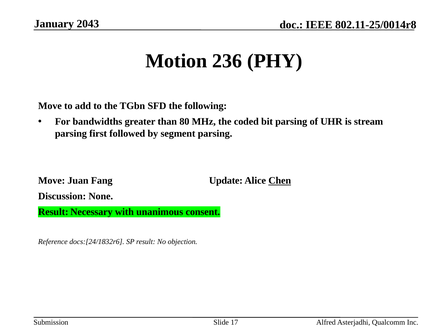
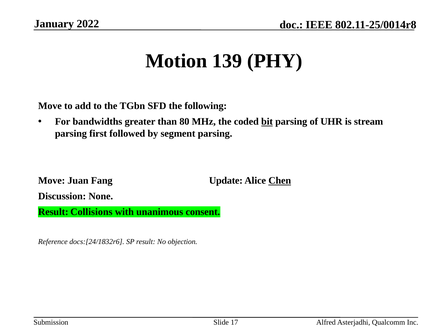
2043: 2043 -> 2022
236: 236 -> 139
bit underline: none -> present
Necessary: Necessary -> Collisions
